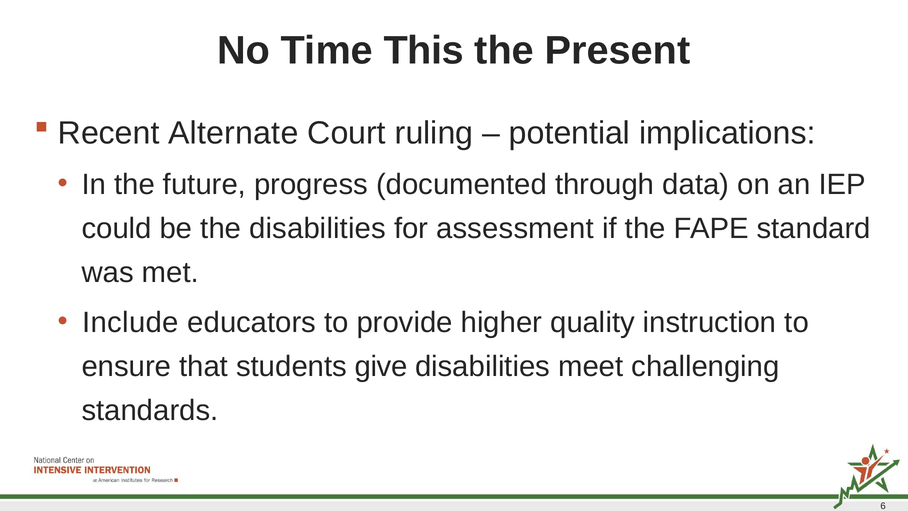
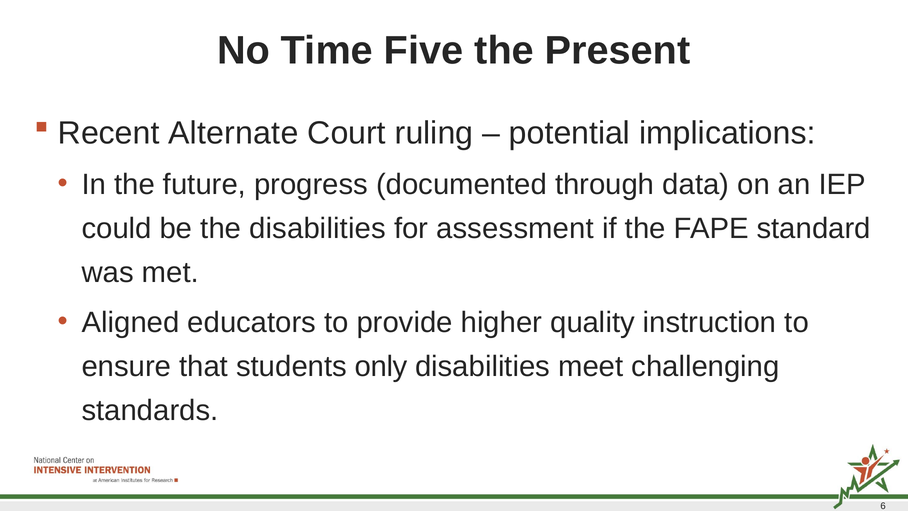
This: This -> Five
Include: Include -> Aligned
give: give -> only
